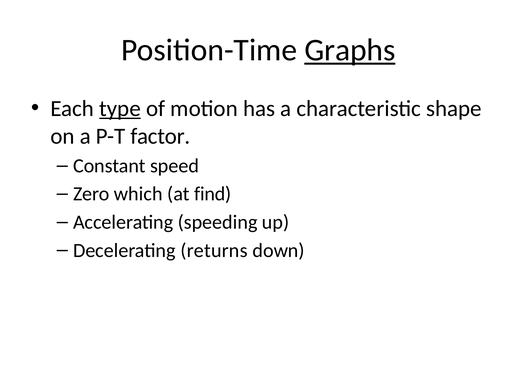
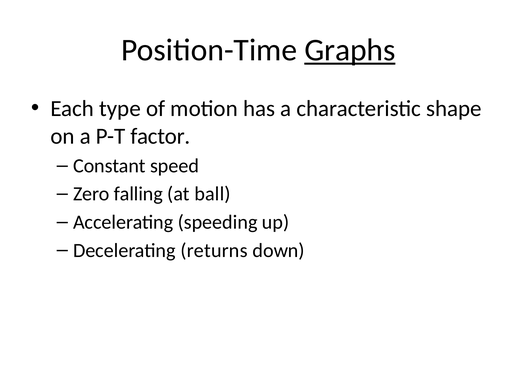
type underline: present -> none
which: which -> falling
find: find -> ball
